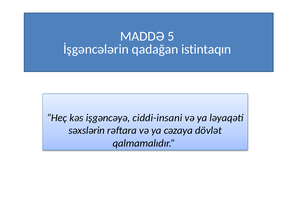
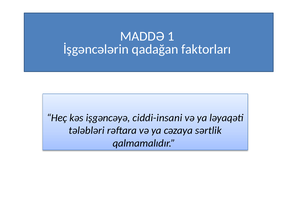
5: 5 -> 1
istintaqın: istintaqın -> faktorları
səxslərin: səxslərin -> tələbləri
dövlət: dövlət -> sərtlik
